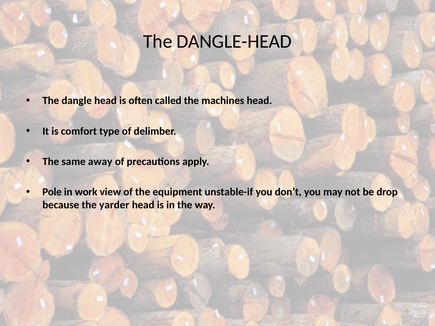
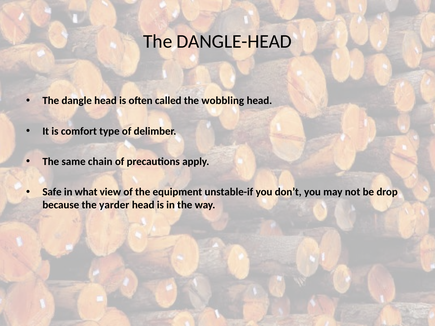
machines: machines -> wobbling
away: away -> chain
Pole: Pole -> Safe
work: work -> what
